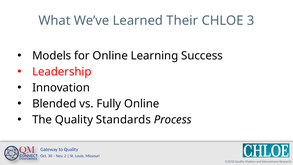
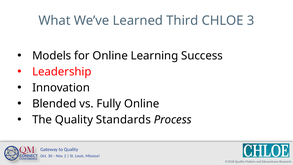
Their: Their -> Third
